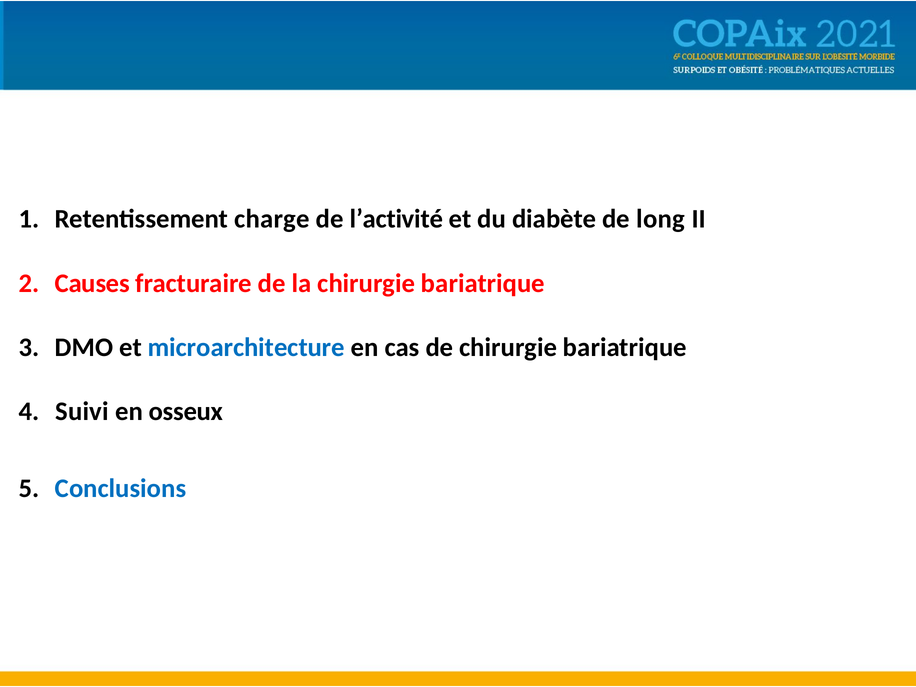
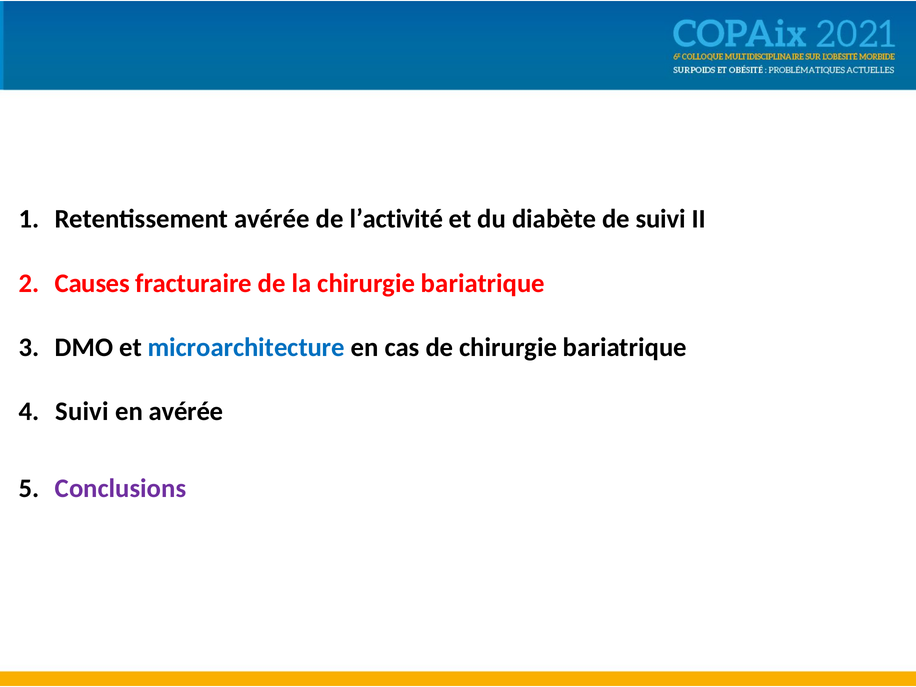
Retentissement charge: charge -> avérée
de long: long -> suivi
en osseux: osseux -> avérée
Conclusions colour: blue -> purple
